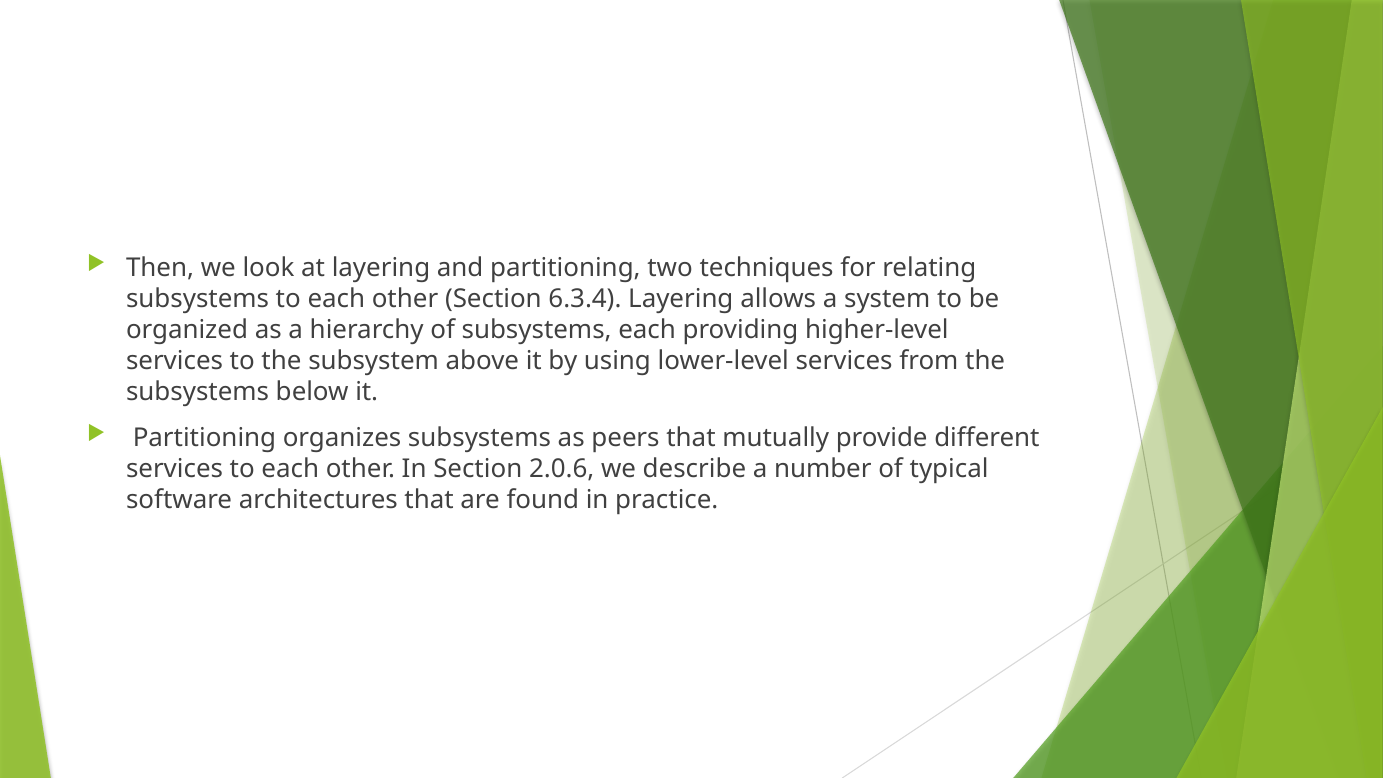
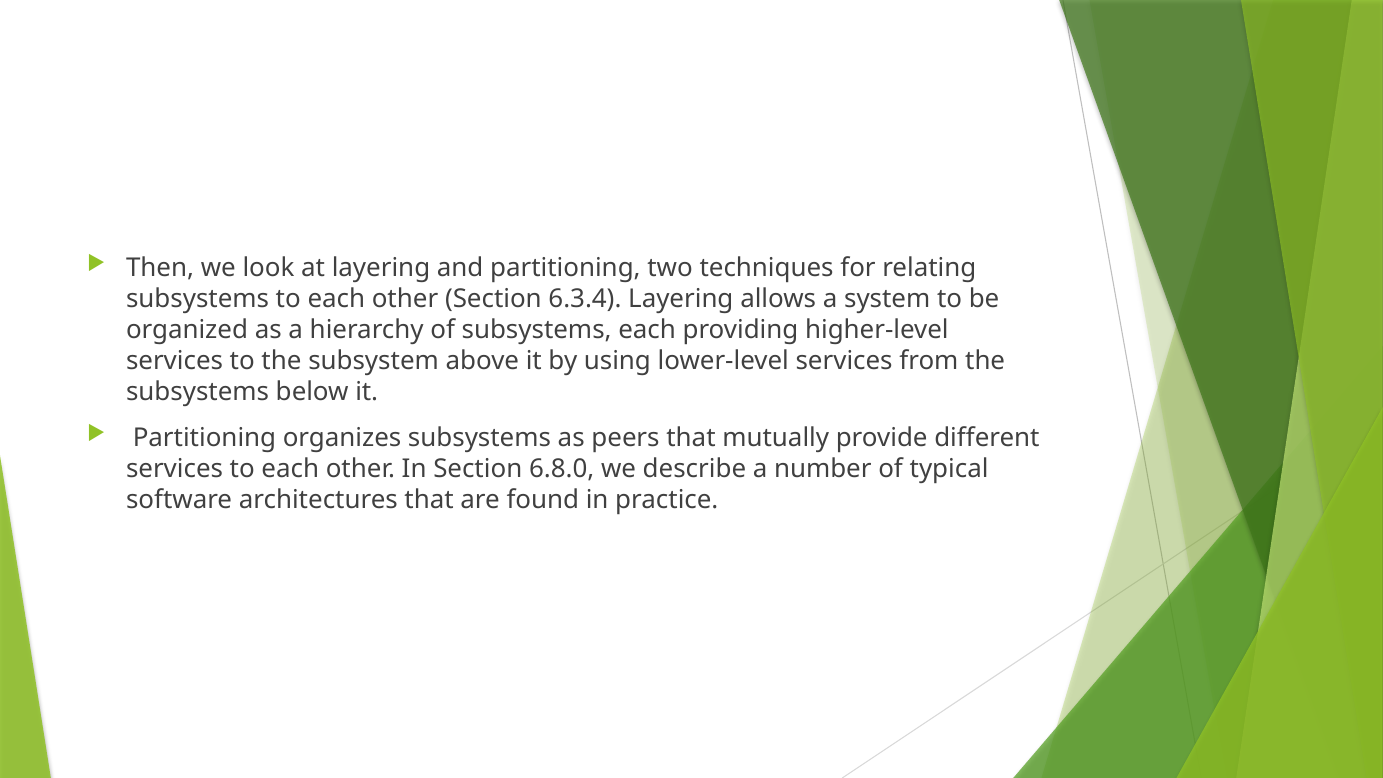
2.0.6: 2.0.6 -> 6.8.0
